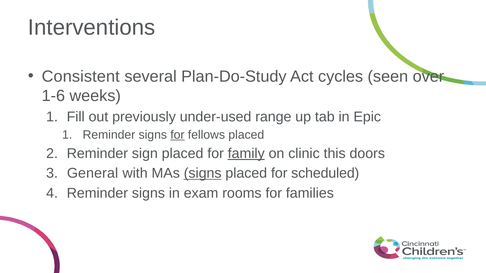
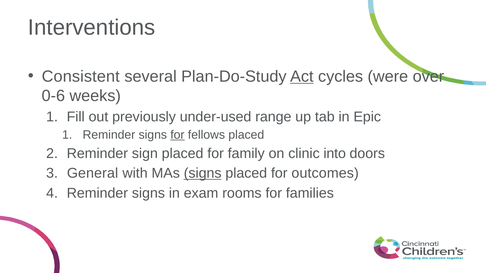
Act underline: none -> present
seen: seen -> were
1-6: 1-6 -> 0-6
family underline: present -> none
this: this -> into
scheduled: scheduled -> outcomes
